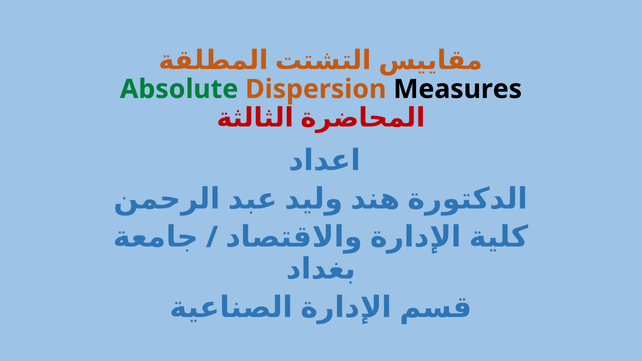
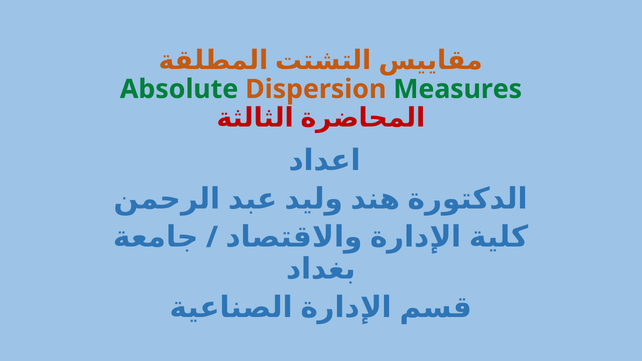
Measures colour: black -> green
